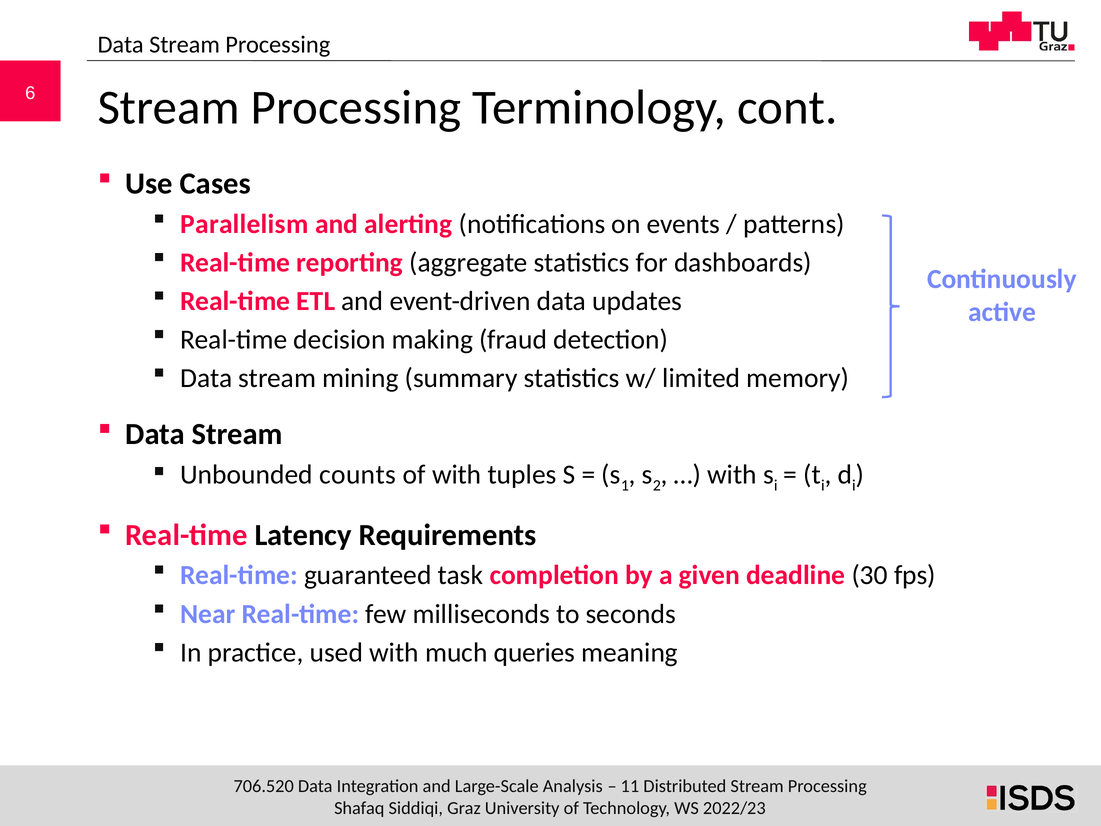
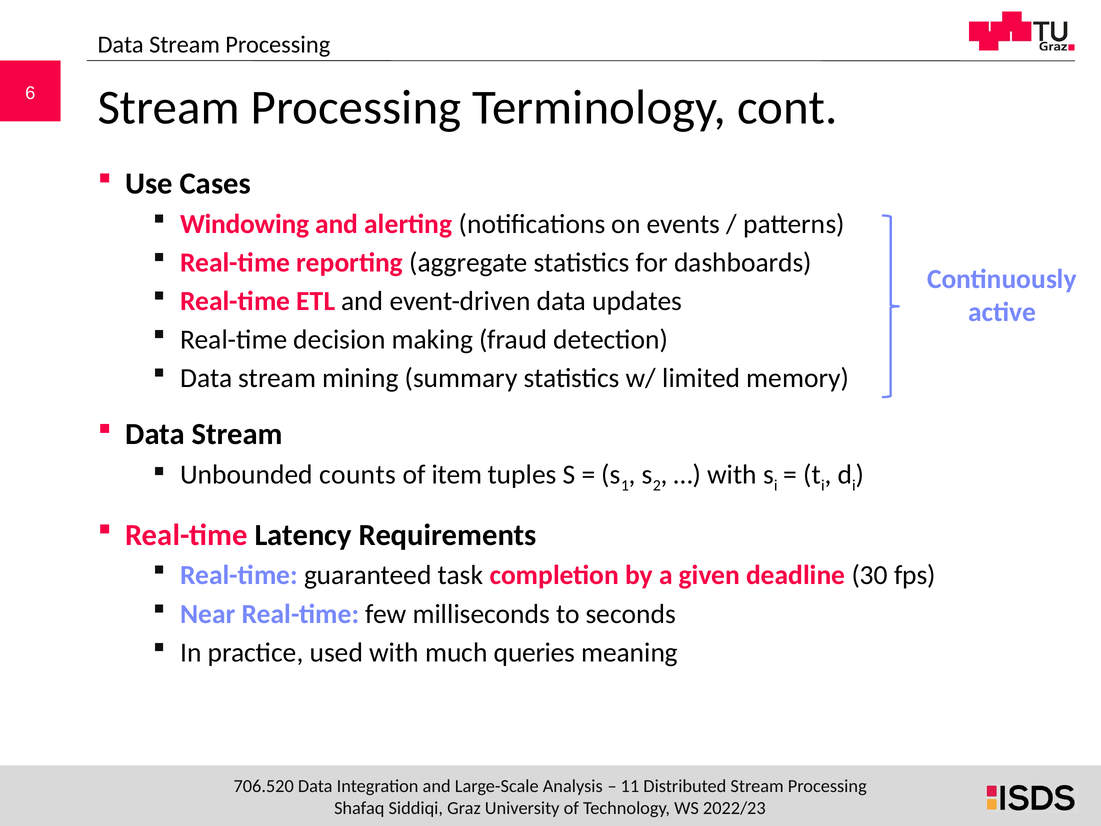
Parallelism: Parallelism -> Windowing
of with: with -> item
